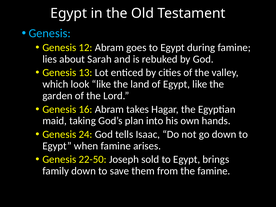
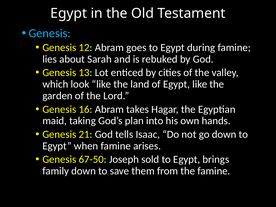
24: 24 -> 21
22-50: 22-50 -> 67-50
